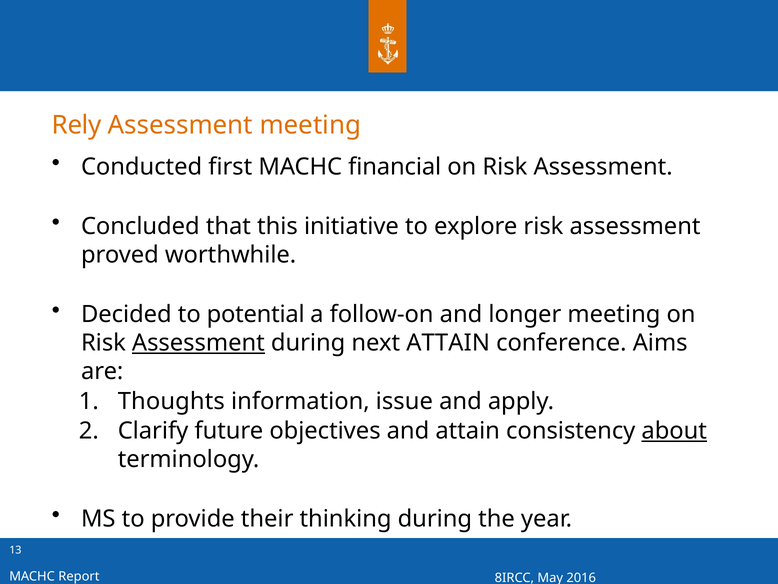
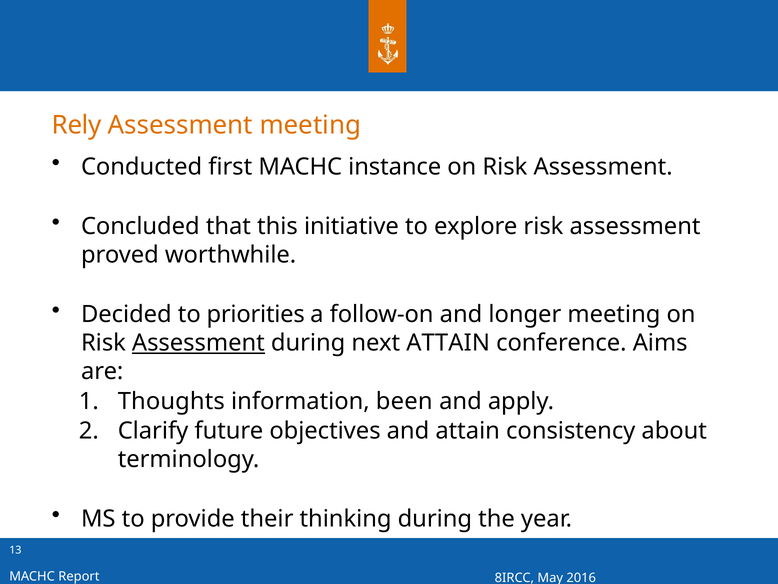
financial: financial -> instance
potential: potential -> priorities
issue: issue -> been
about underline: present -> none
